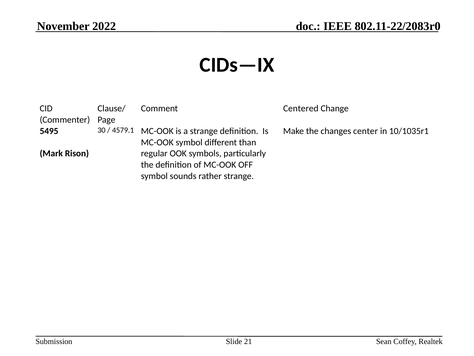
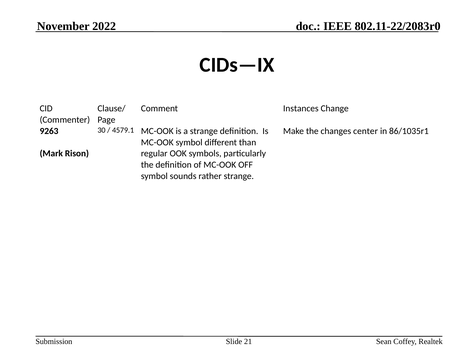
Centered: Centered -> Instances
5495: 5495 -> 9263
10/1035r1: 10/1035r1 -> 86/1035r1
